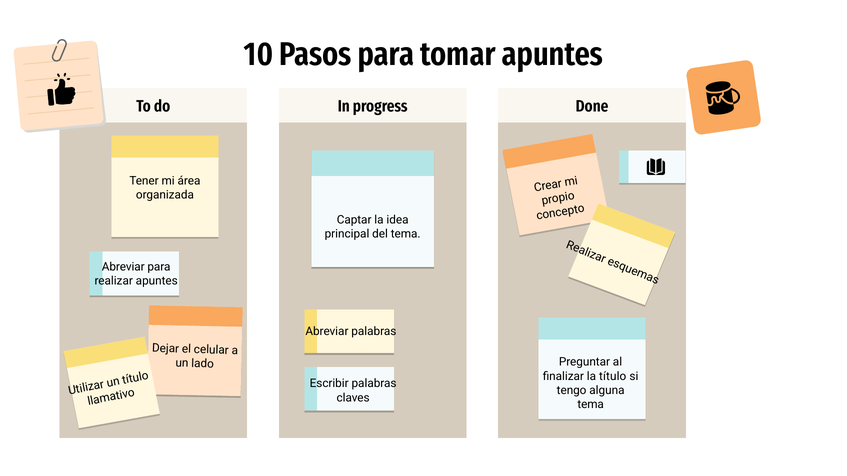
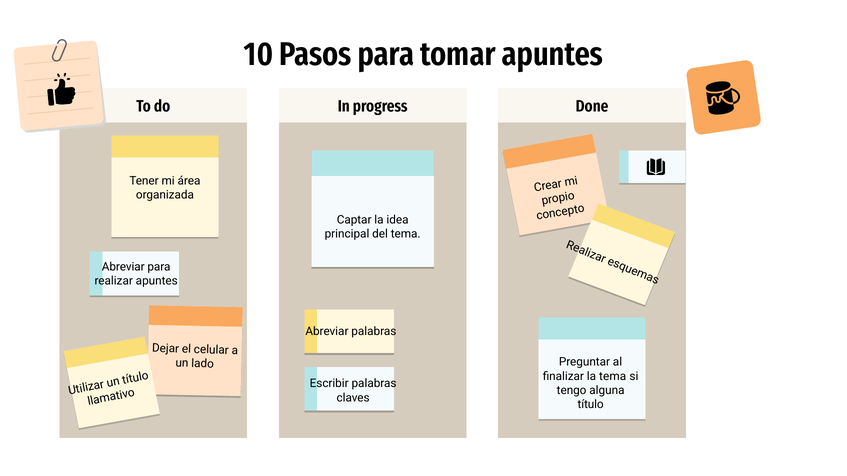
la título: título -> tema
tema at (591, 405): tema -> título
